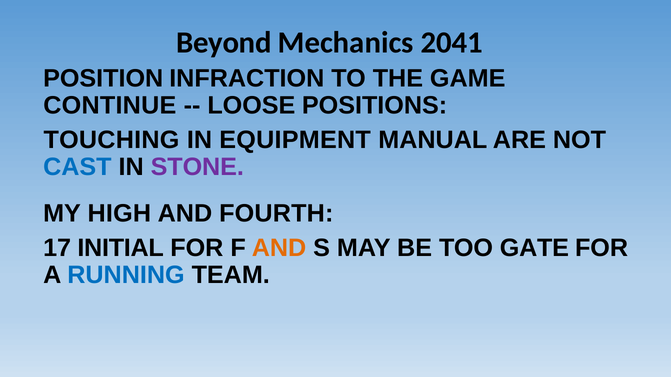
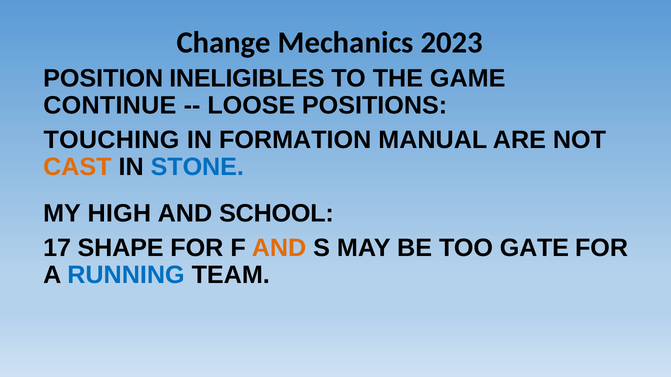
Beyond: Beyond -> Change
2041: 2041 -> 2023
INFRACTION: INFRACTION -> INELIGIBLES
EQUIPMENT: EQUIPMENT -> FORMATION
CAST colour: blue -> orange
STONE colour: purple -> blue
FOURTH: FOURTH -> SCHOOL
INITIAL: INITIAL -> SHAPE
